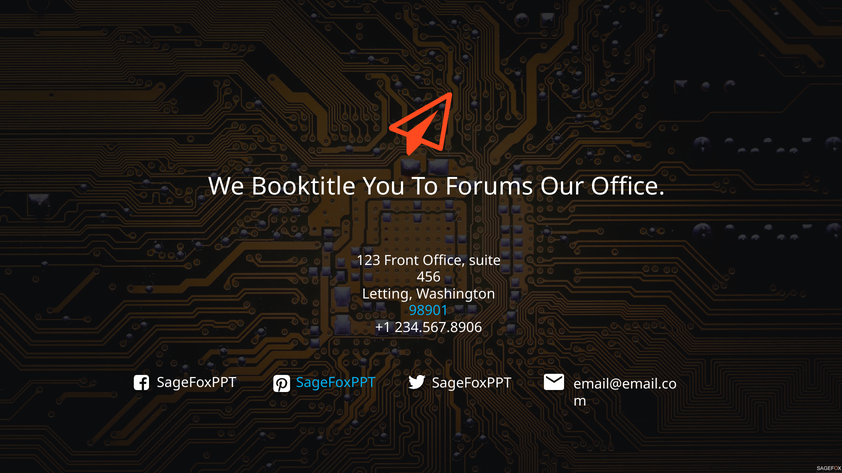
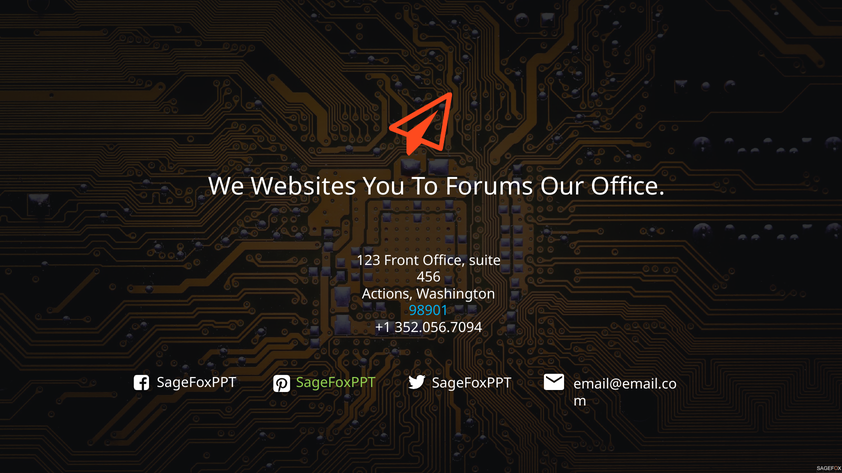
Booktitle: Booktitle -> Websites
Letting: Letting -> Actions
234.567.8906: 234.567.8906 -> 352.056.7094
SageFoxPPT at (336, 383) colour: light blue -> light green
